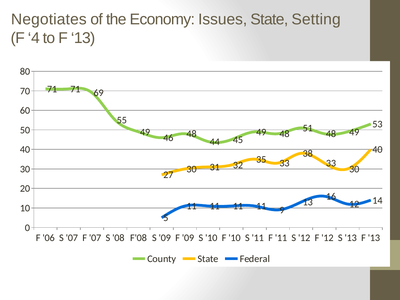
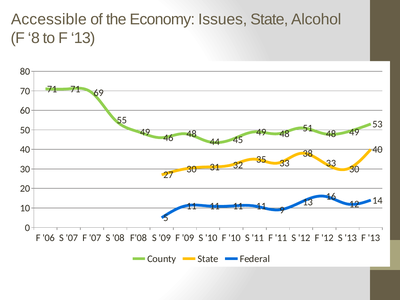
Negotiates: Negotiates -> Accessible
Setting: Setting -> Alcohol
4: 4 -> 8
